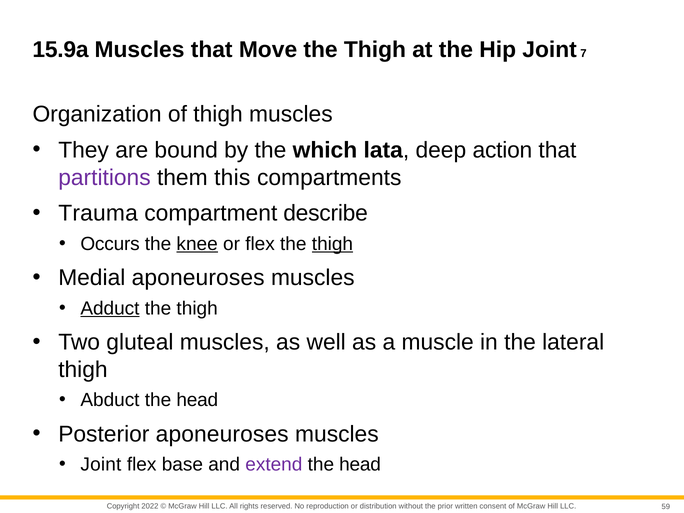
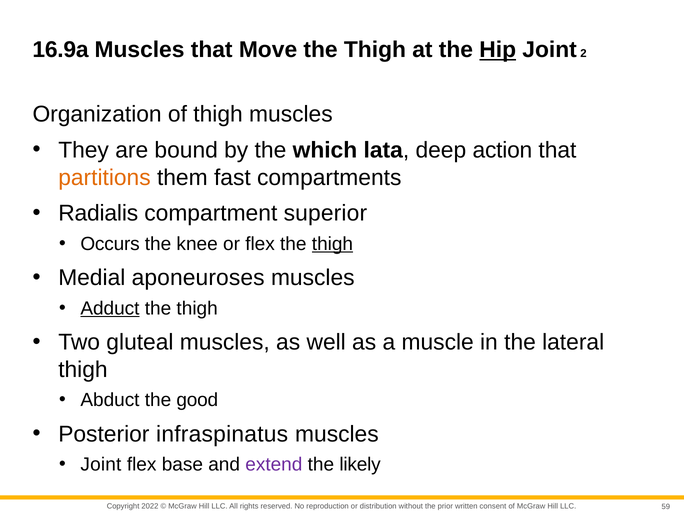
15.9a: 15.9a -> 16.9a
Hip underline: none -> present
7: 7 -> 2
partitions colour: purple -> orange
this: this -> fast
Trauma: Trauma -> Radialis
describe: describe -> superior
knee underline: present -> none
Abduct the head: head -> good
Posterior aponeuroses: aponeuroses -> infraspinatus
head at (360, 465): head -> likely
